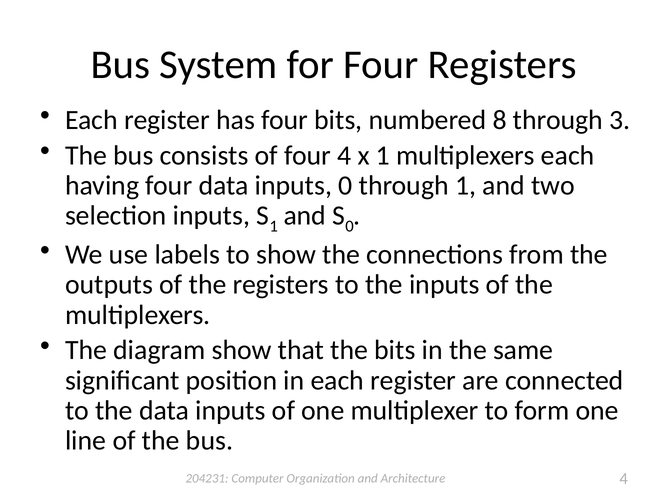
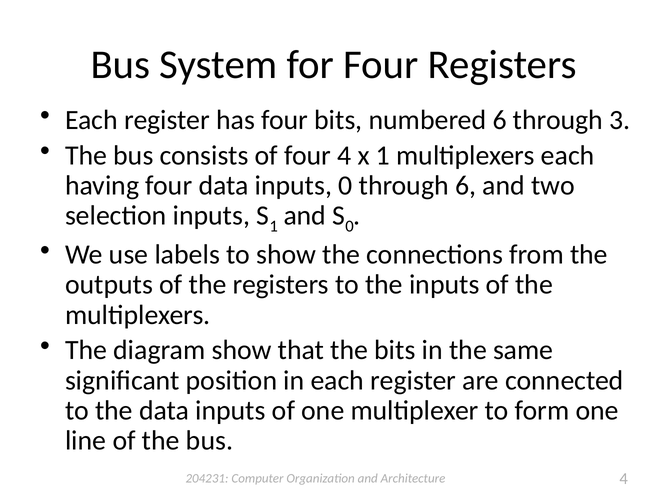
numbered 8: 8 -> 6
through 1: 1 -> 6
